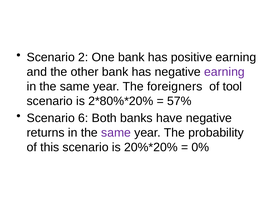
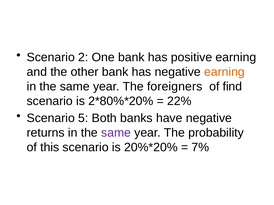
earning at (224, 72) colour: purple -> orange
tool: tool -> find
57%: 57% -> 22%
6: 6 -> 5
0%: 0% -> 7%
